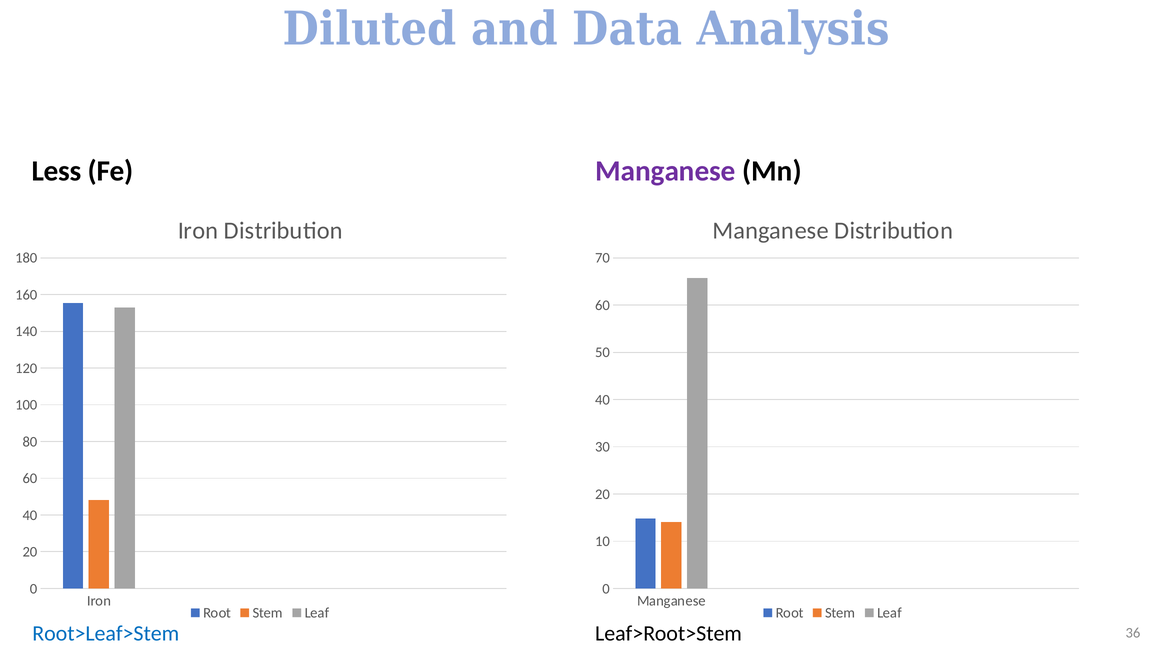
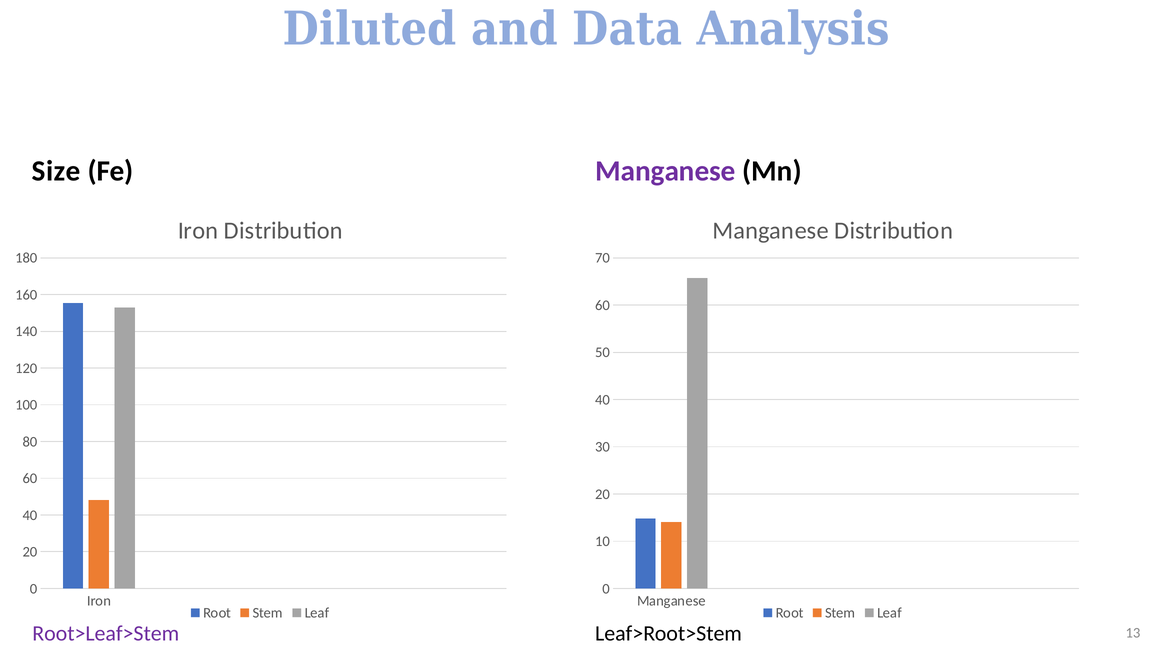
Less: Less -> Size
Root>Leaf>Stem colour: blue -> purple
36: 36 -> 13
